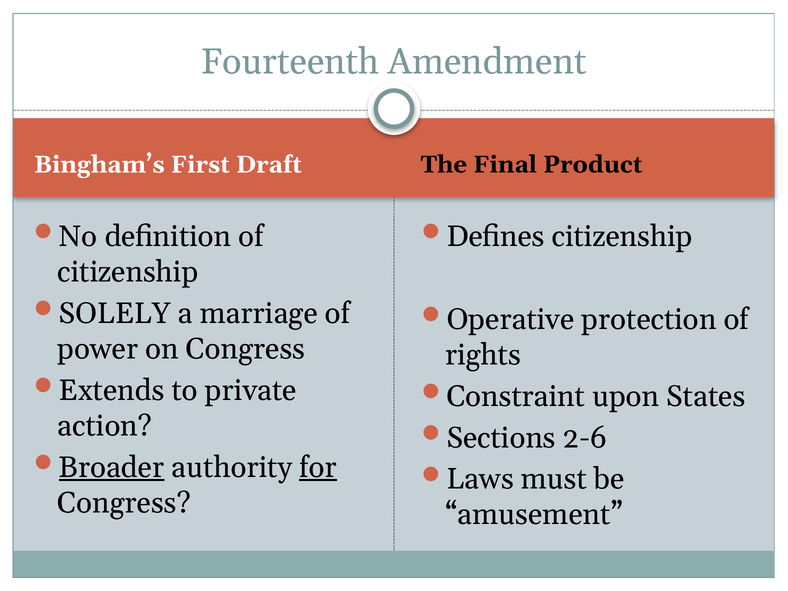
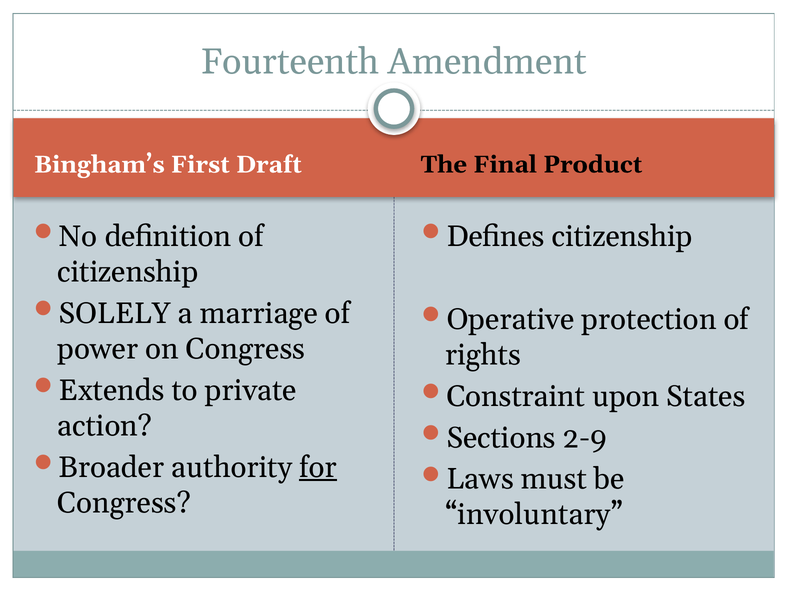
2-6: 2-6 -> 2-9
Broader underline: present -> none
amusement: amusement -> involuntary
